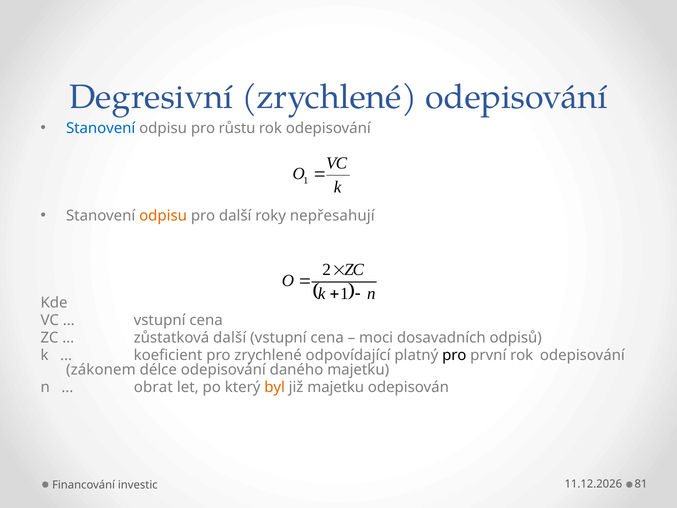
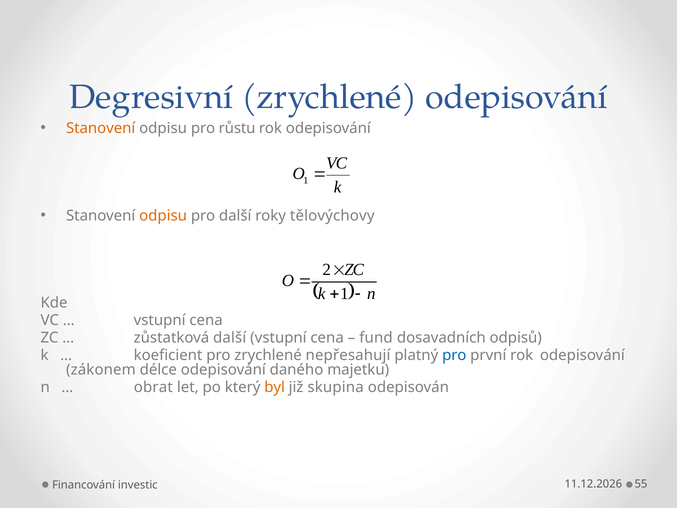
Stanovení at (101, 128) colour: blue -> orange
nepřesahují: nepřesahují -> tělovýchovy
moci: moci -> fund
odpovídající: odpovídající -> nepřesahují
pro at (454, 355) colour: black -> blue
již majetku: majetku -> skupina
81: 81 -> 55
